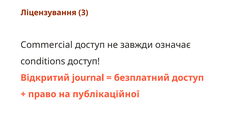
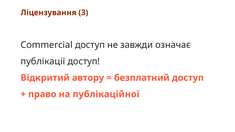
conditions: conditions -> публікації
journal: journal -> автору
